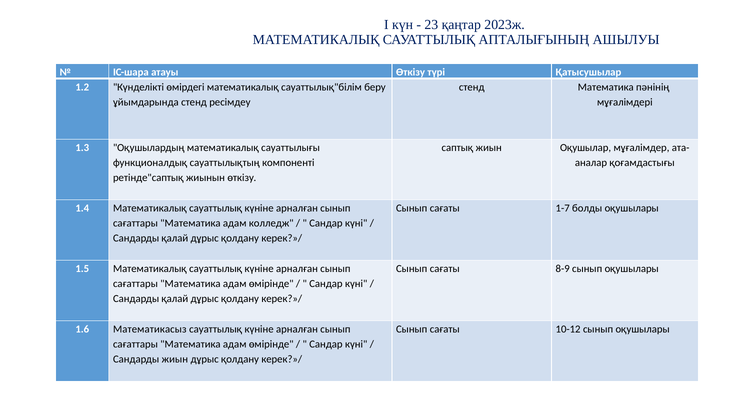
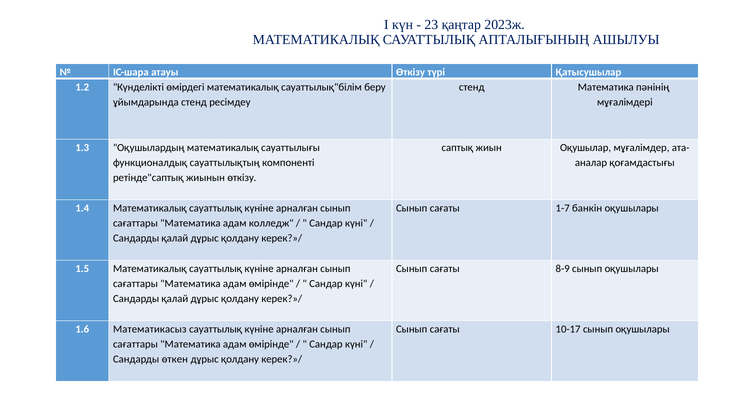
болды: болды -> банкін
10-12: 10-12 -> 10-17
Сандарды жиын: жиын -> өткен
